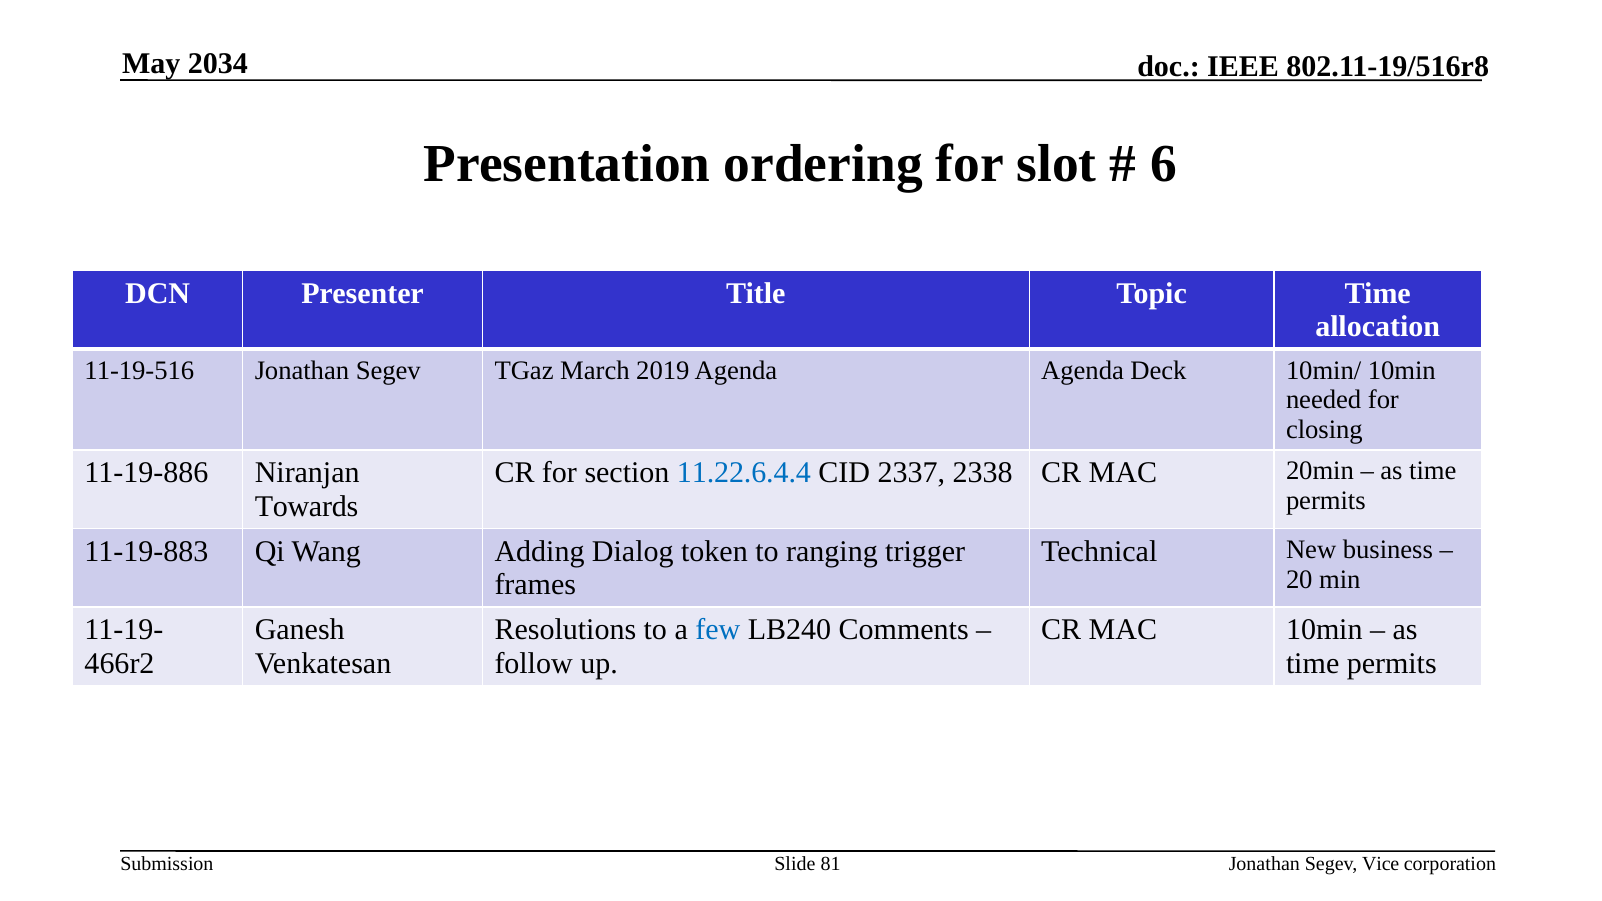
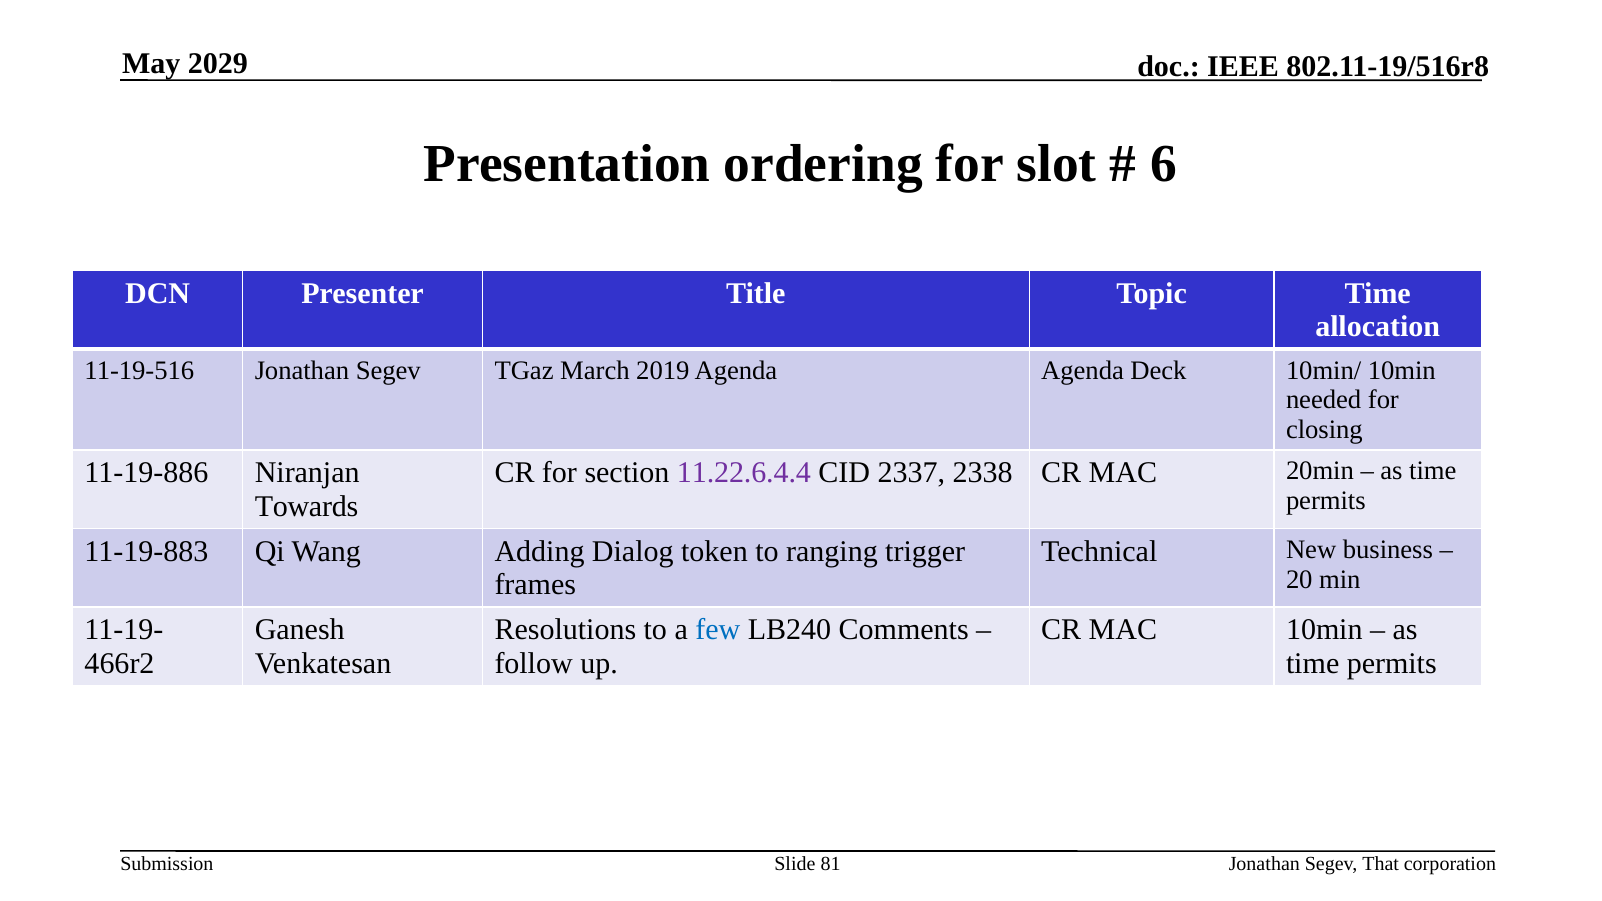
2034: 2034 -> 2029
11.22.6.4.4 colour: blue -> purple
Vice: Vice -> That
